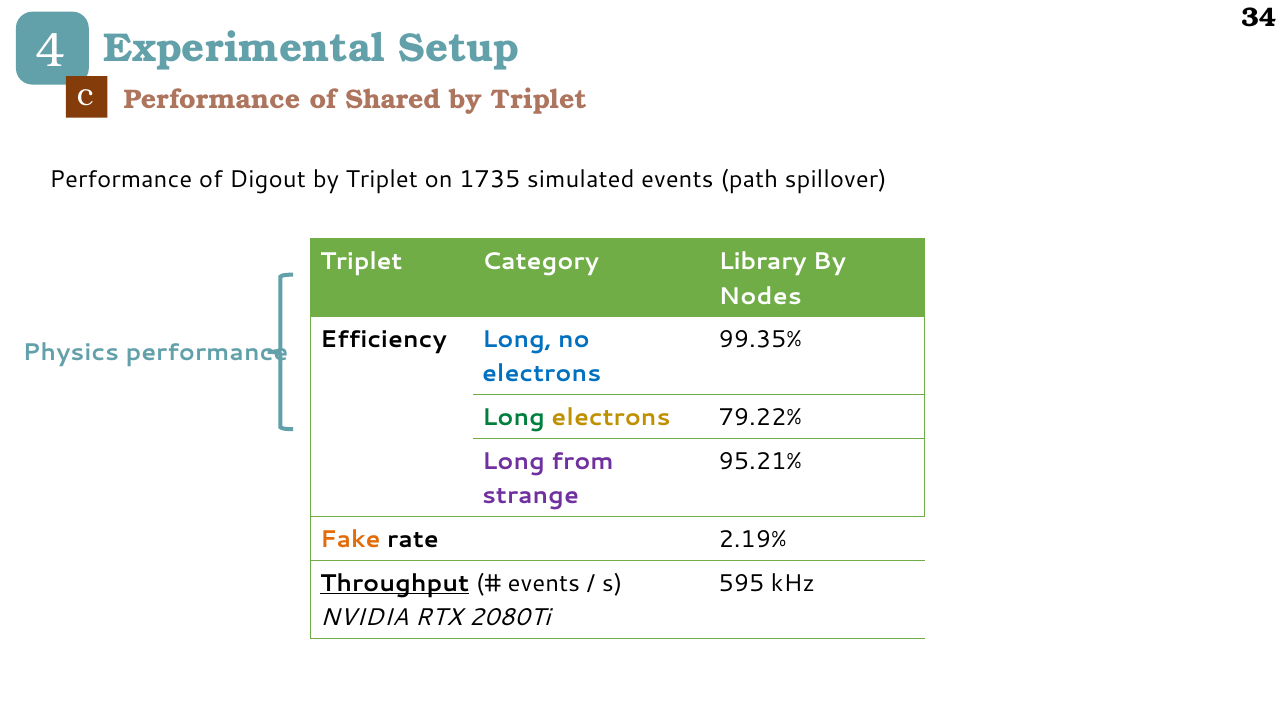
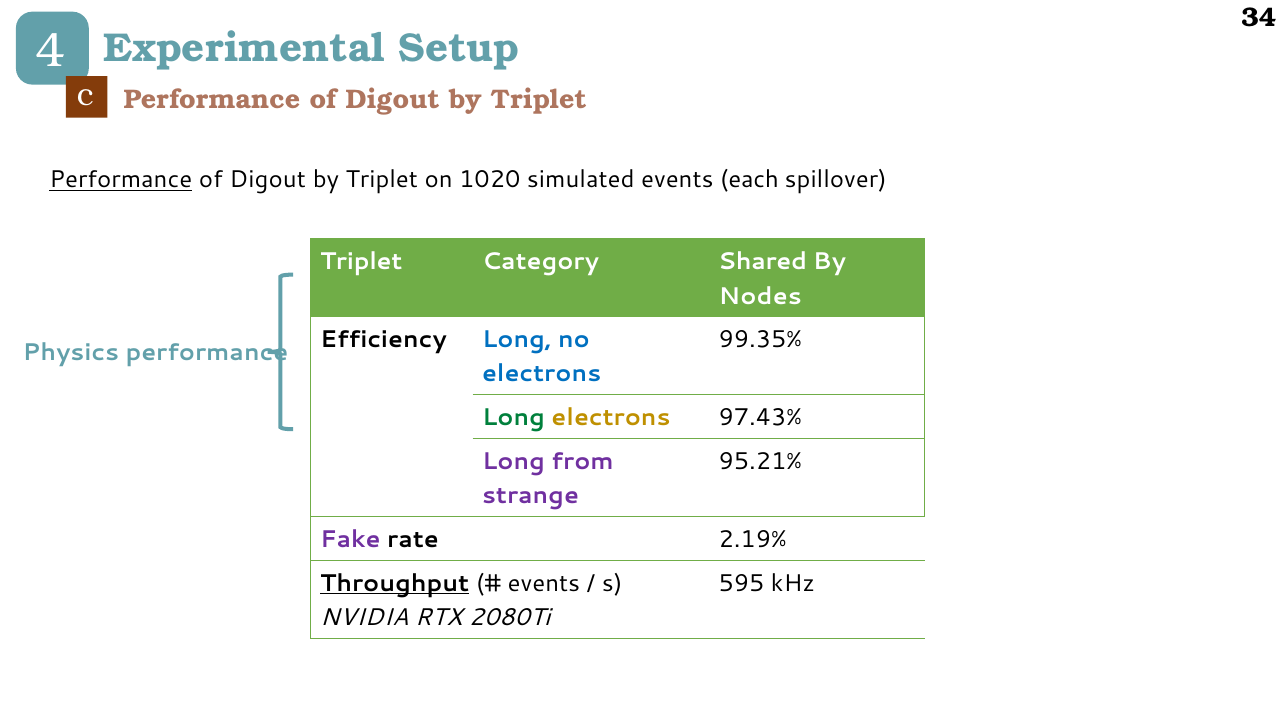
Shared at (393, 99): Shared -> Digout
Performance at (121, 180) underline: none -> present
1735: 1735 -> 1020
path: path -> each
Library: Library -> Shared
79.22%: 79.22% -> 97.43%
Fake colour: orange -> purple
